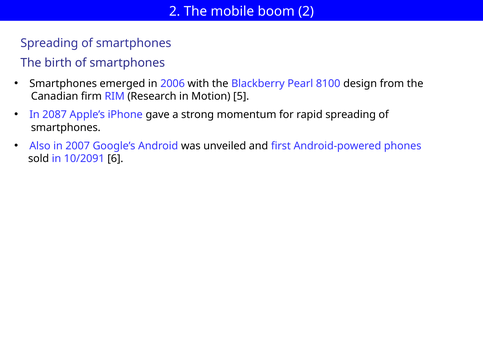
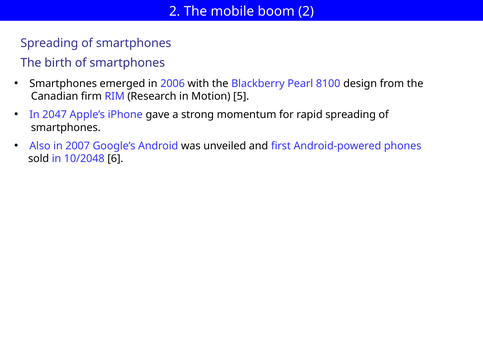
2087: 2087 -> 2047
10/2091: 10/2091 -> 10/2048
